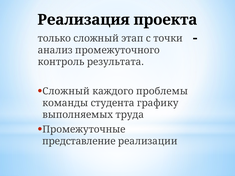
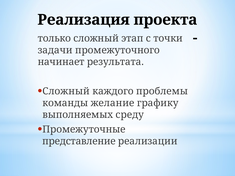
анализ: анализ -> задачи
контроль: контроль -> начинает
студента: студента -> желание
труда: труда -> среду
